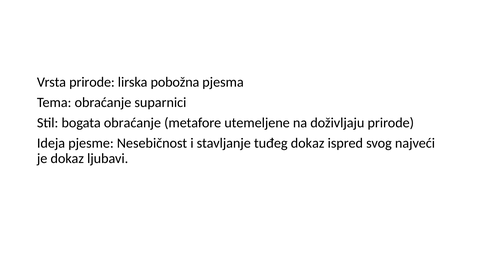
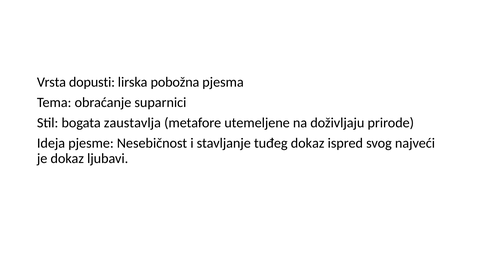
Vrsta prirode: prirode -> dopusti
bogata obraćanje: obraćanje -> zaustavlja
